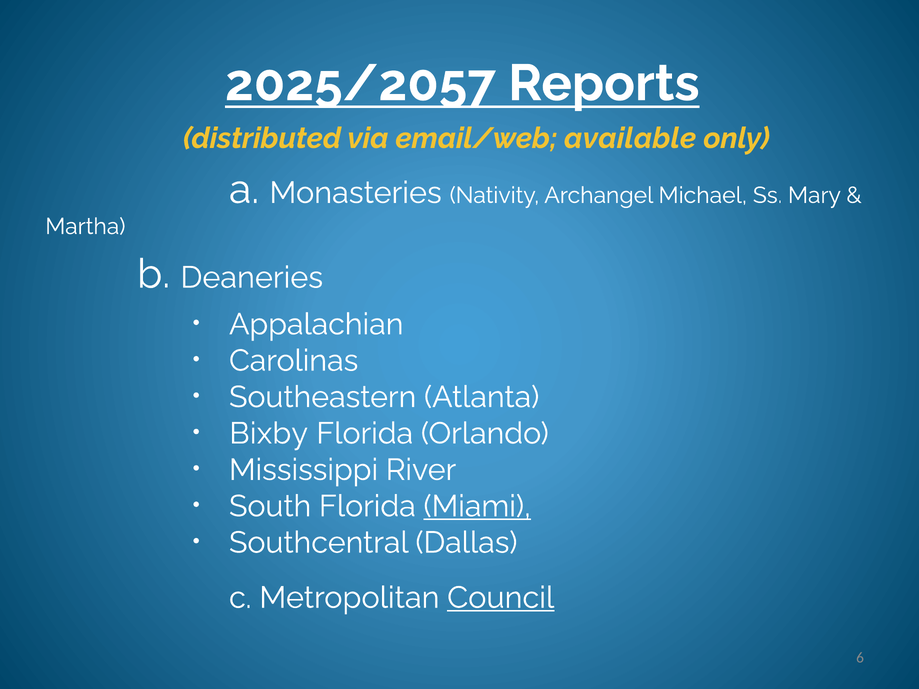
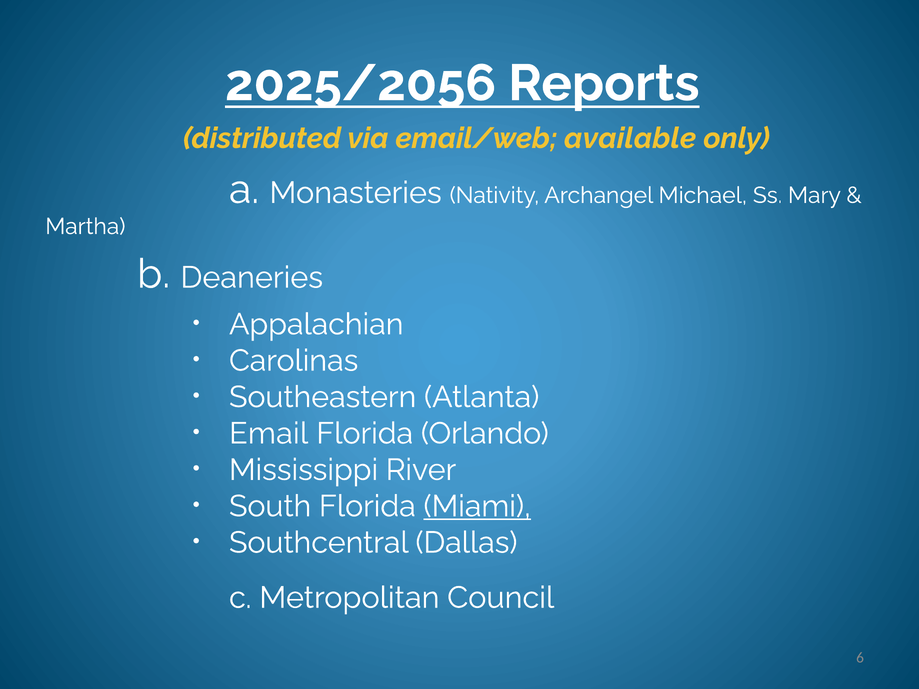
2025/2057: 2025/2057 -> 2025/2056
Bixby: Bixby -> Email
Council underline: present -> none
